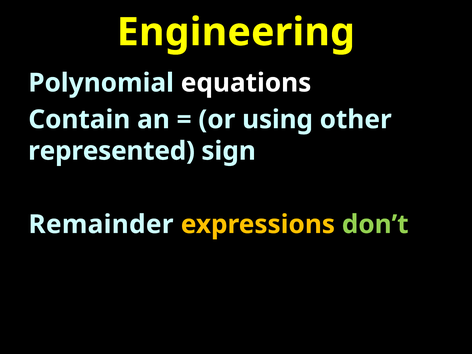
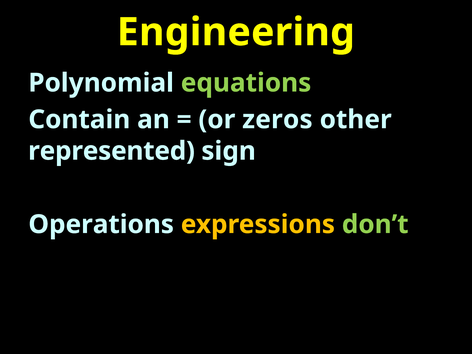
equations colour: white -> light green
using: using -> zeros
Remainder: Remainder -> Operations
